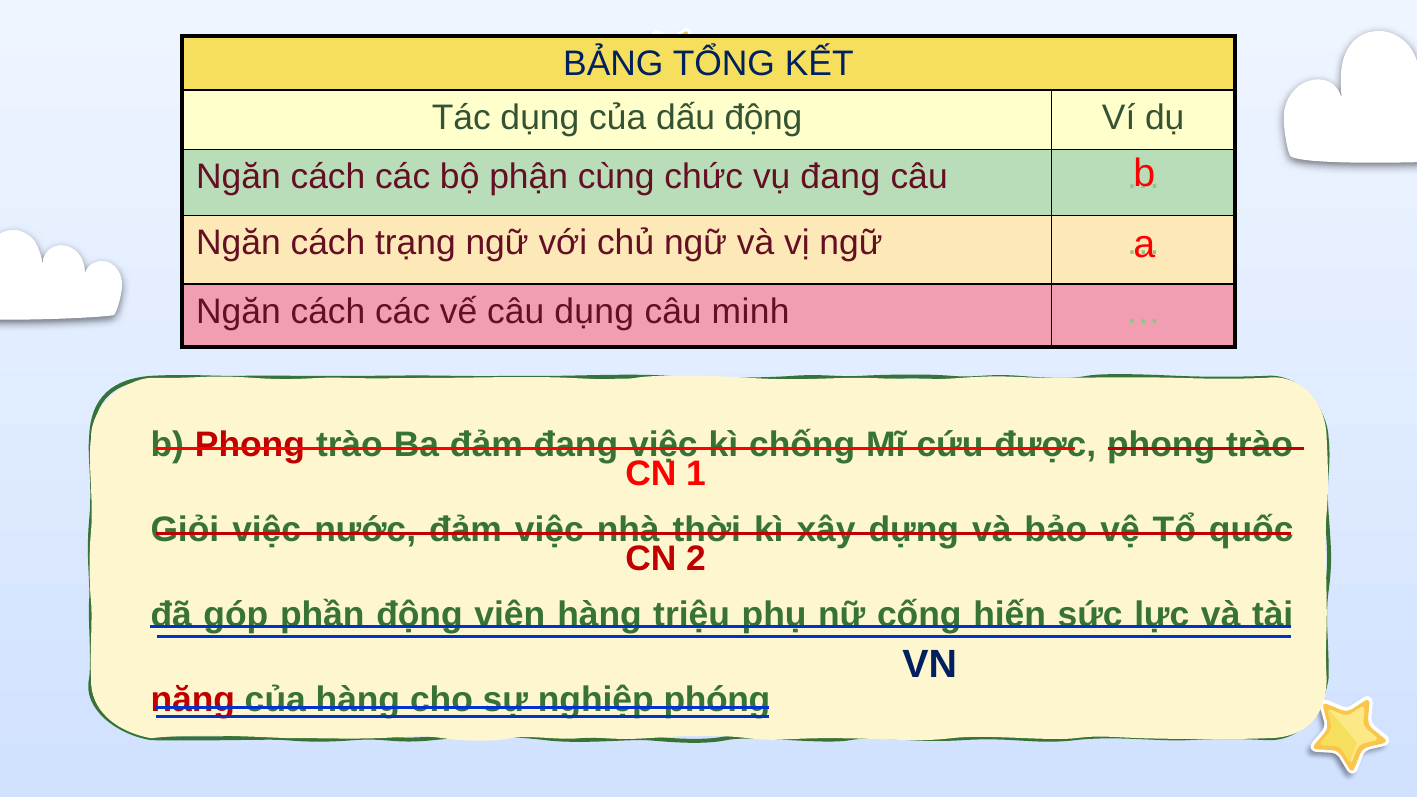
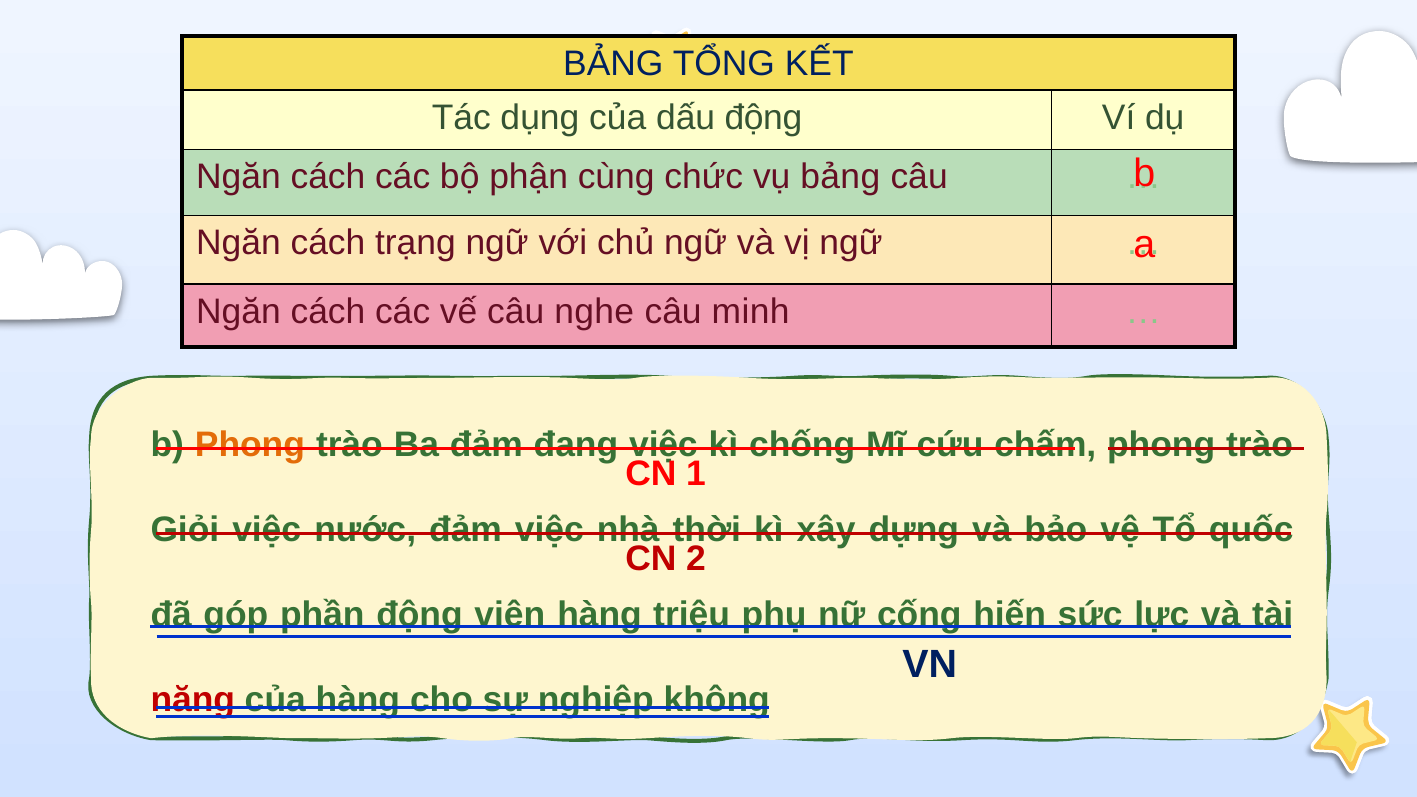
vụ đang: đang -> bảng
câu dụng: dụng -> nghe
Phong at (250, 445) colour: red -> orange
được: được -> chấm
phóng: phóng -> không
